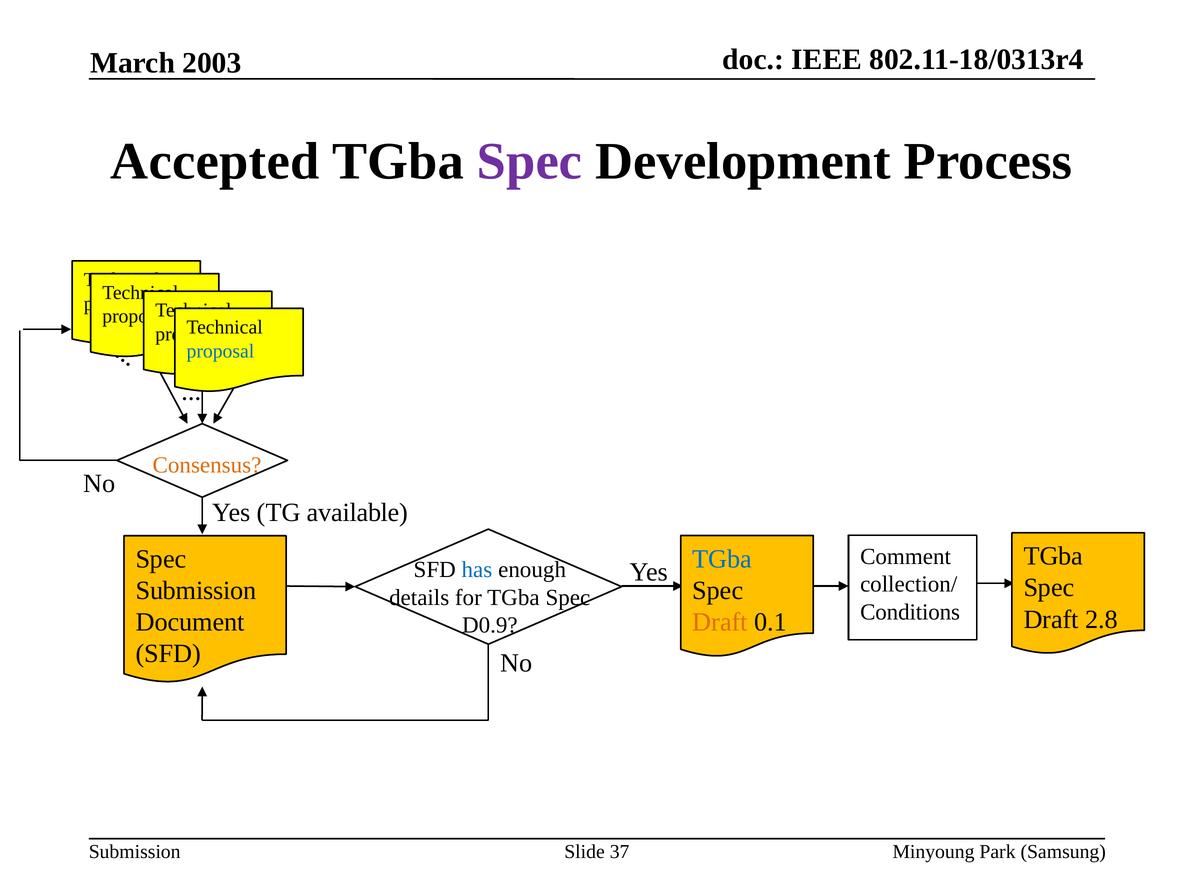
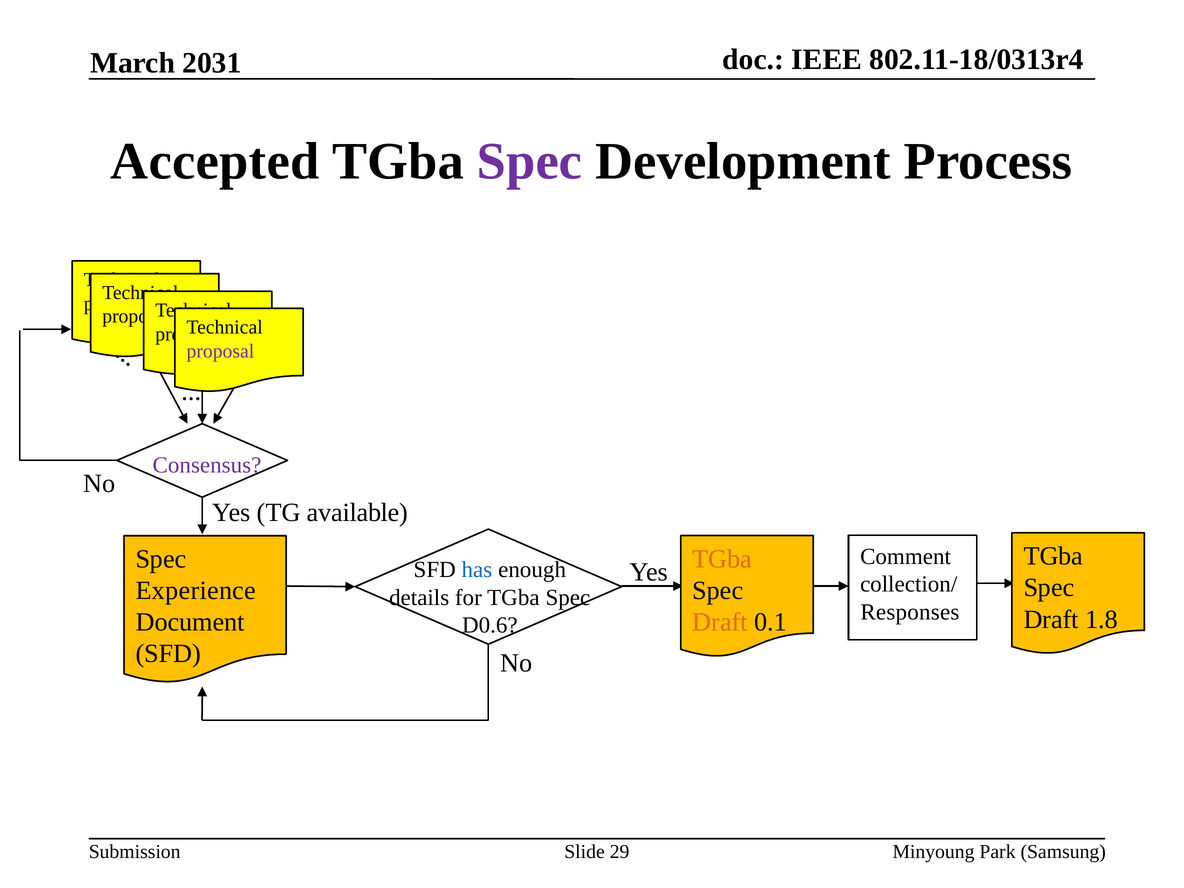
2003: 2003 -> 2031
proposal at (220, 351) colour: blue -> purple
Consensus colour: orange -> purple
TGba at (722, 559) colour: blue -> orange
Submission at (196, 591): Submission -> Experience
Conditions: Conditions -> Responses
2.8: 2.8 -> 1.8
D0.9: D0.9 -> D0.6
37: 37 -> 29
